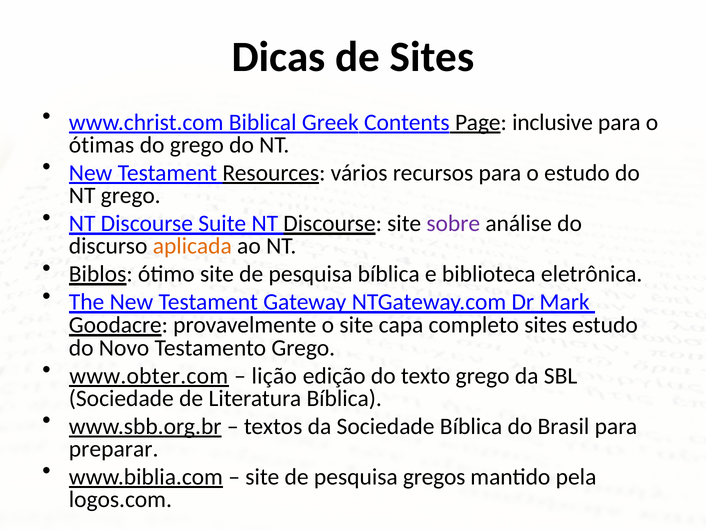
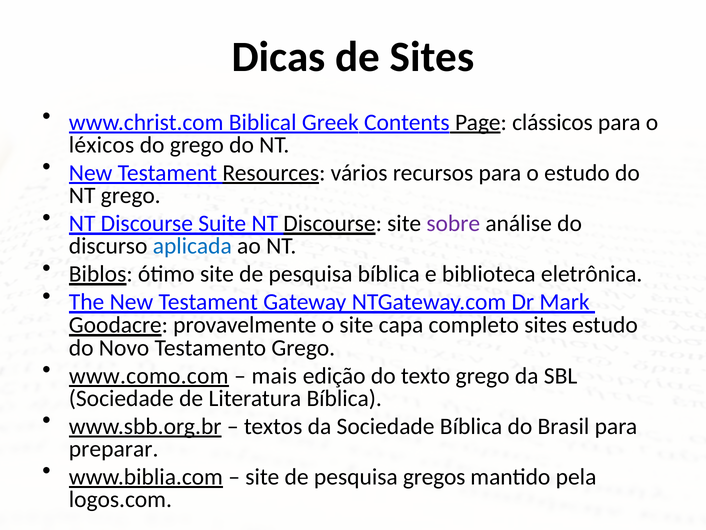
inclusive: inclusive -> clássicos
ótimas: ótimas -> léxicos
aplicada colour: orange -> blue
www.obter.com: www.obter.com -> www.como.com
lição: lição -> mais
